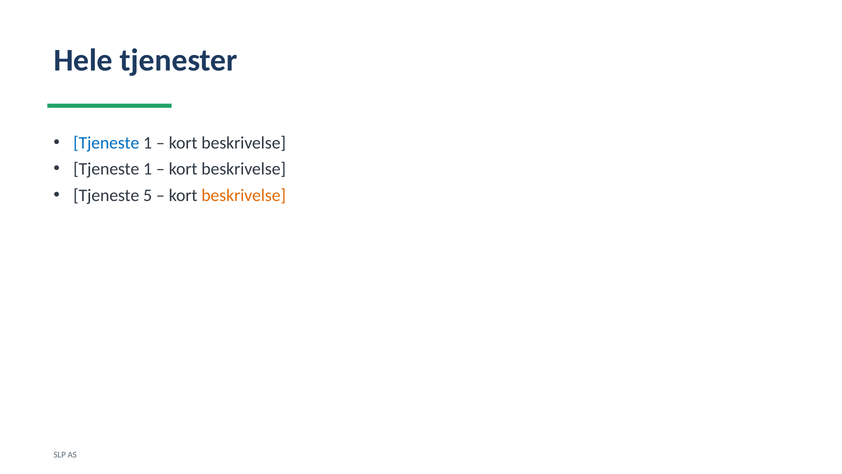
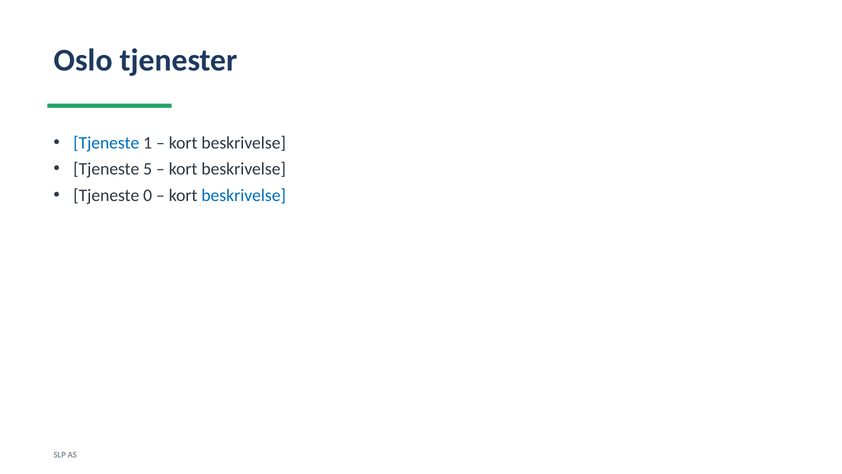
Hele: Hele -> Oslo
1 at (148, 169): 1 -> 5
5: 5 -> 0
beskrivelse at (244, 195) colour: orange -> blue
